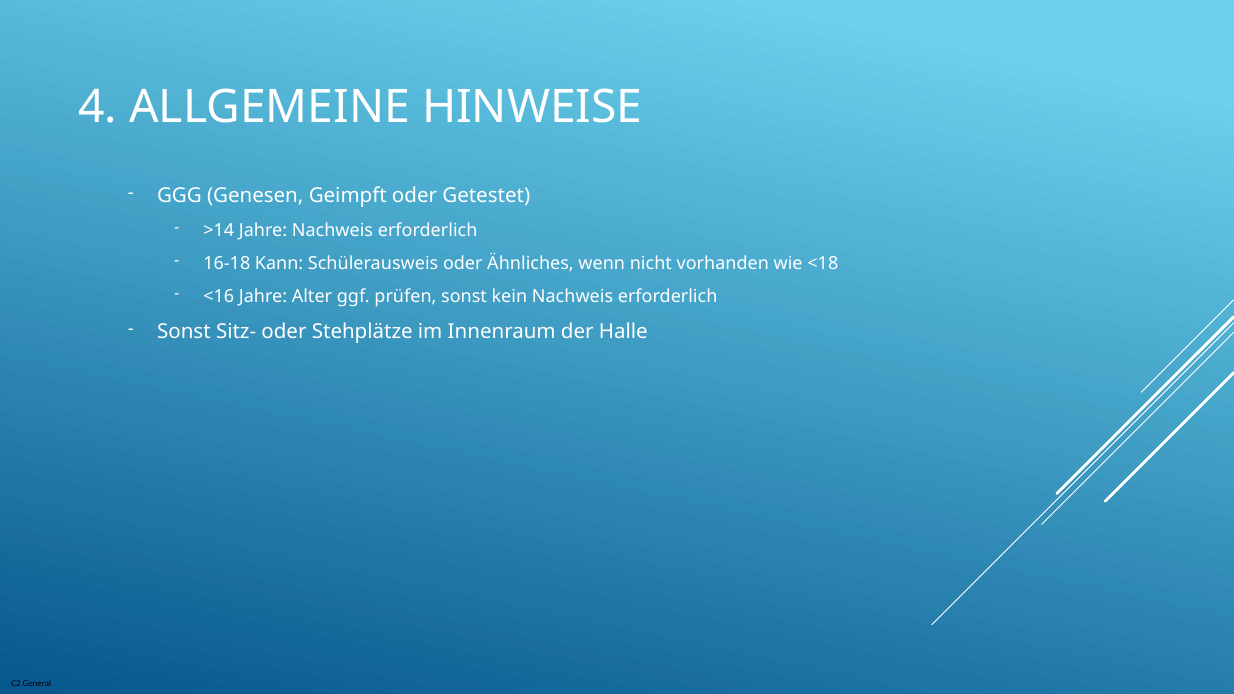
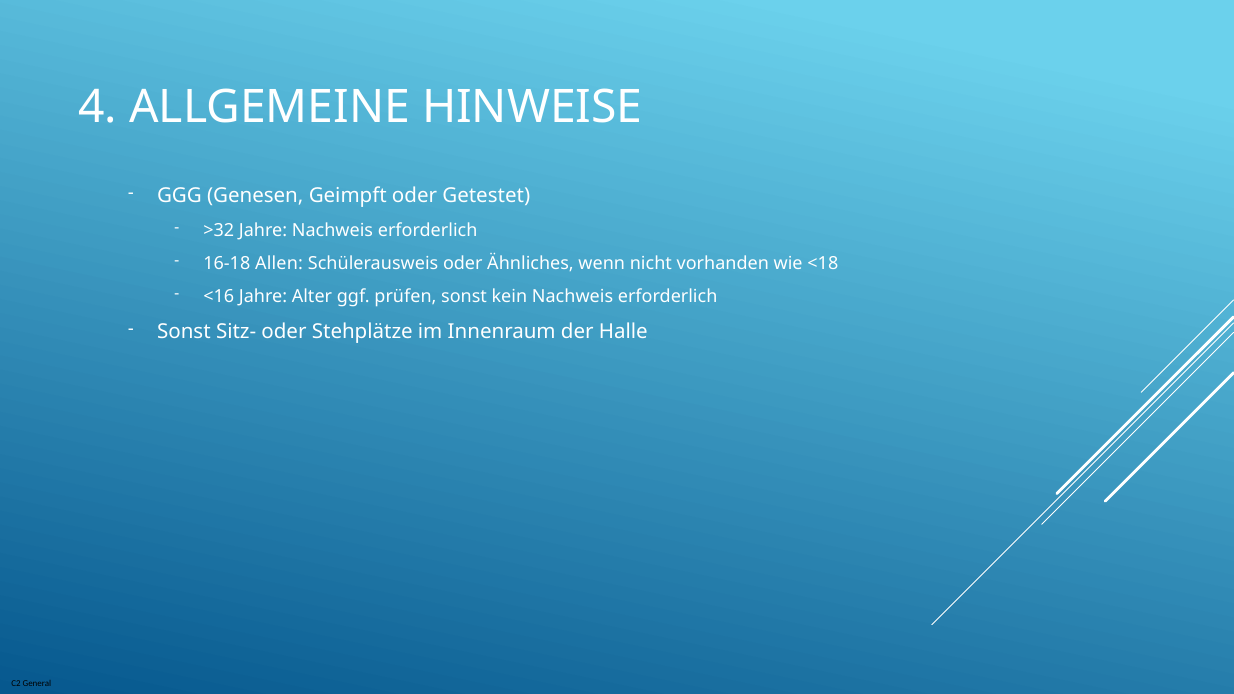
>14: >14 -> >32
Kann: Kann -> Allen
